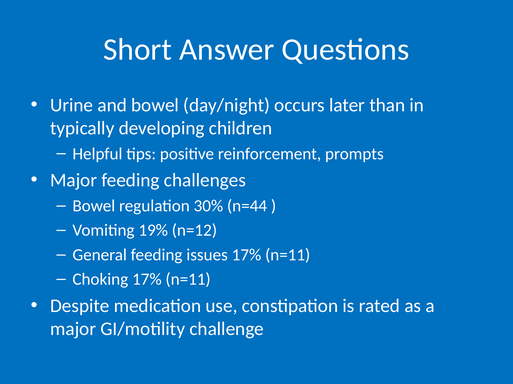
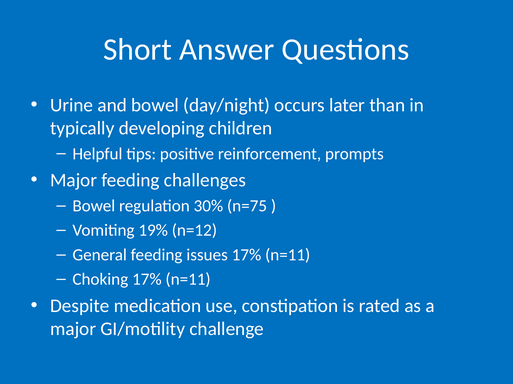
n=44: n=44 -> n=75
